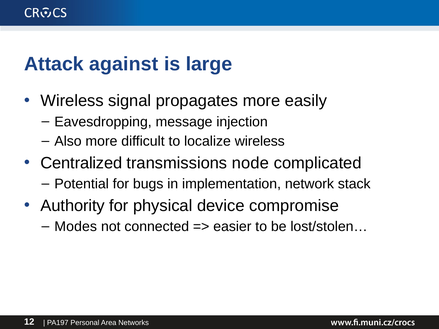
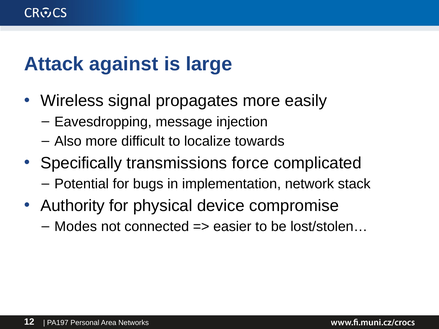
localize wireless: wireless -> towards
Centralized: Centralized -> Specifically
node: node -> force
